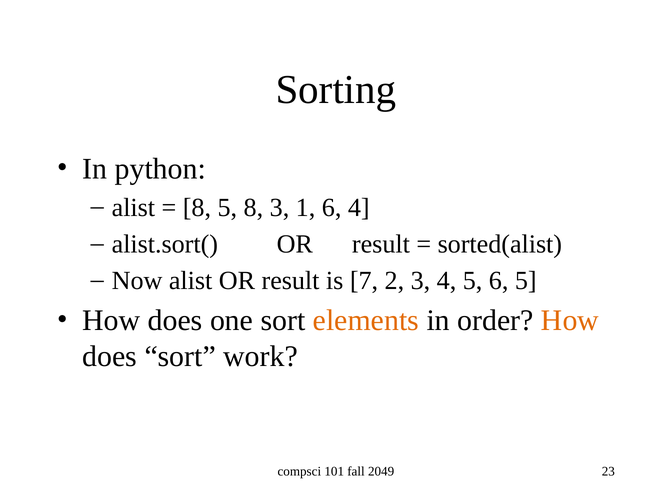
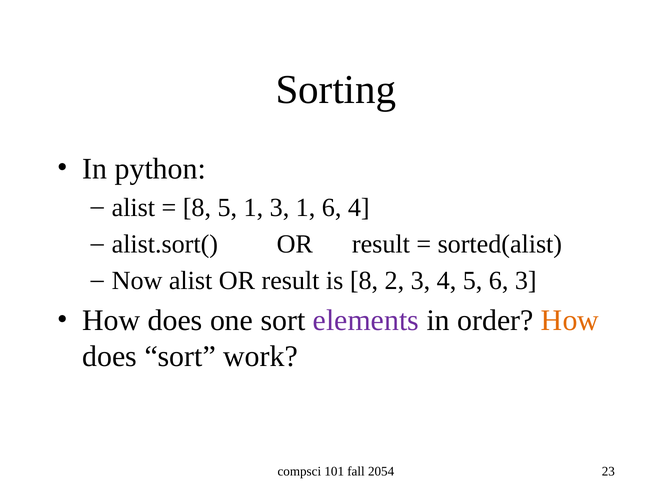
5 8: 8 -> 1
is 7: 7 -> 8
6 5: 5 -> 3
elements colour: orange -> purple
2049: 2049 -> 2054
